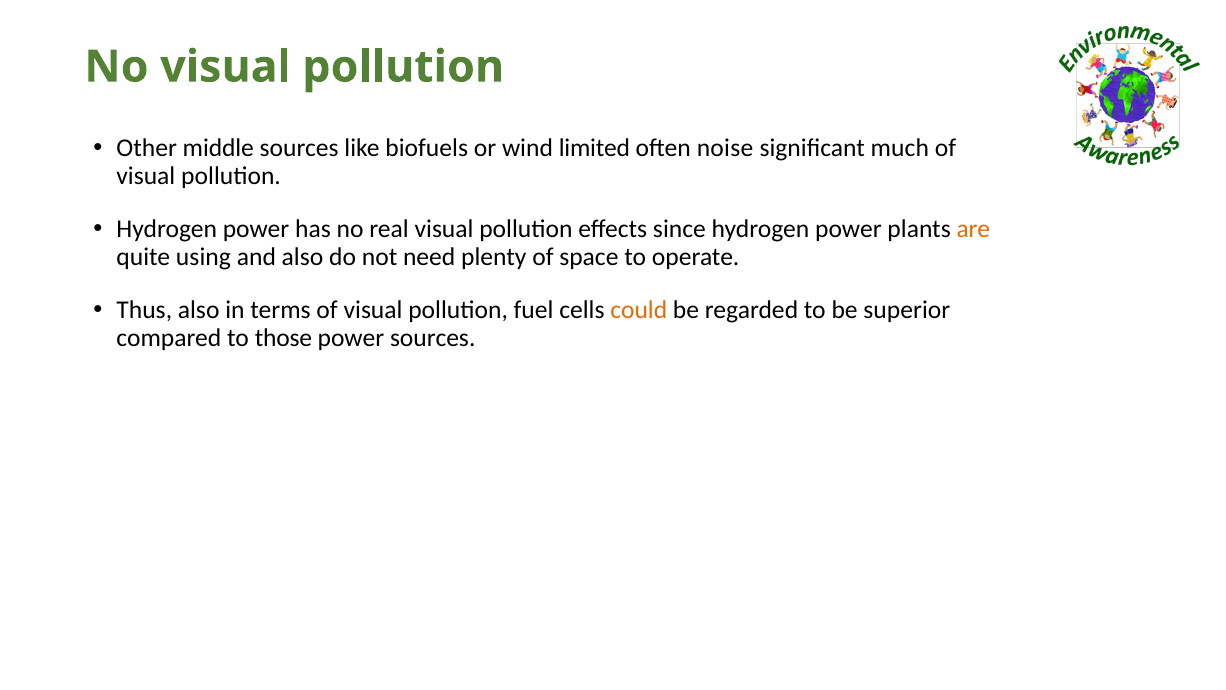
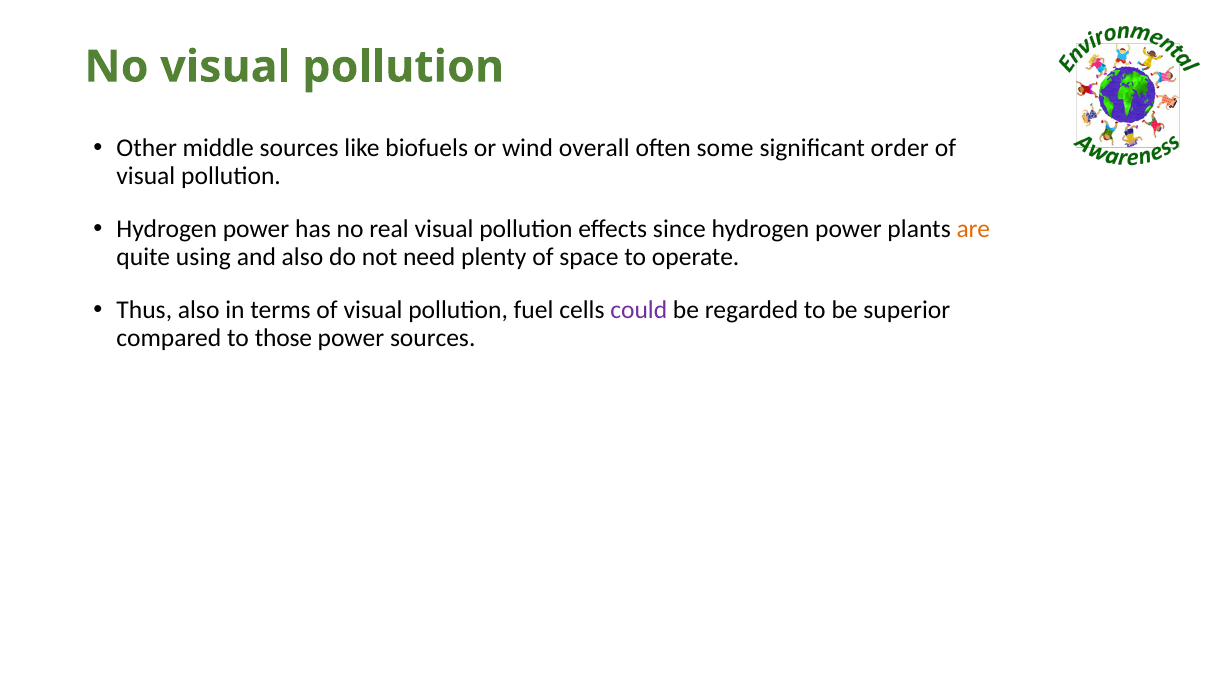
limited: limited -> overall
noise: noise -> some
much: much -> order
could colour: orange -> purple
